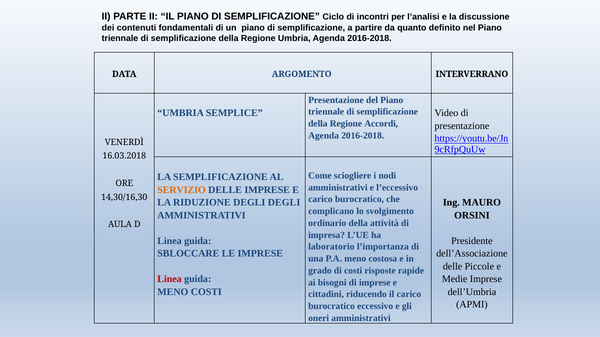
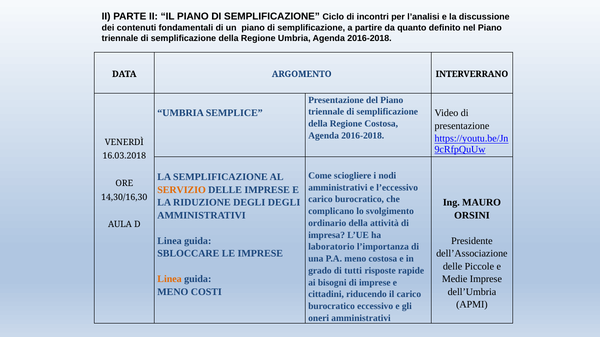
Regione Accordi: Accordi -> Costosa
di costi: costi -> tutti
Linea at (170, 279) colour: red -> orange
